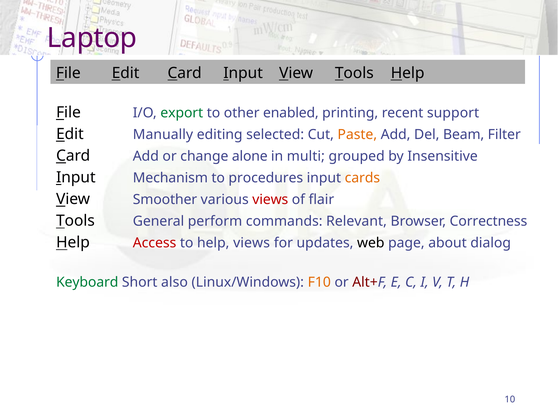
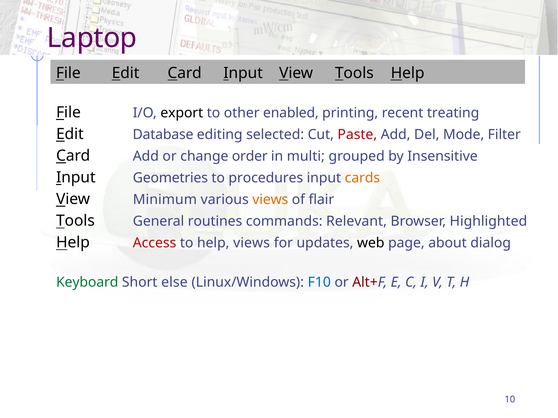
export colour: green -> black
support: support -> treating
Manually: Manually -> Database
Paste colour: orange -> red
Beam: Beam -> Mode
alone: alone -> order
Mechanism: Mechanism -> Geometries
Smoother: Smoother -> Minimum
views at (270, 200) colour: red -> orange
perform: perform -> routines
Correctness: Correctness -> Highlighted
also: also -> else
F10 colour: orange -> blue
